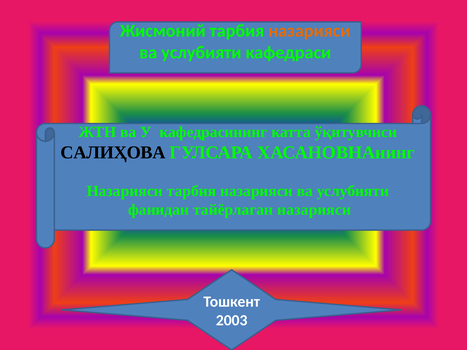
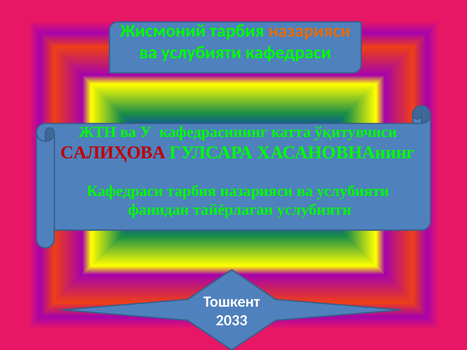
САЛИҲОВА colour: black -> red
Назарияси at (125, 191): Назарияси -> Кафедраси
тайёрлаган назарияси: назарияси -> услубияти
2003: 2003 -> 2033
